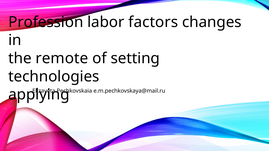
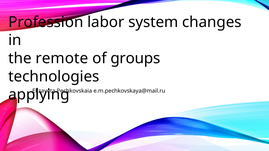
factors: factors -> system
setting: setting -> groups
